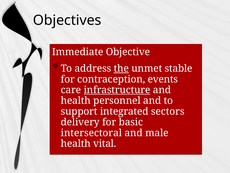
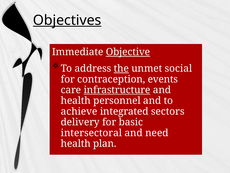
Objectives underline: none -> present
Objective underline: none -> present
stable: stable -> social
support: support -> achieve
male: male -> need
vital: vital -> plan
